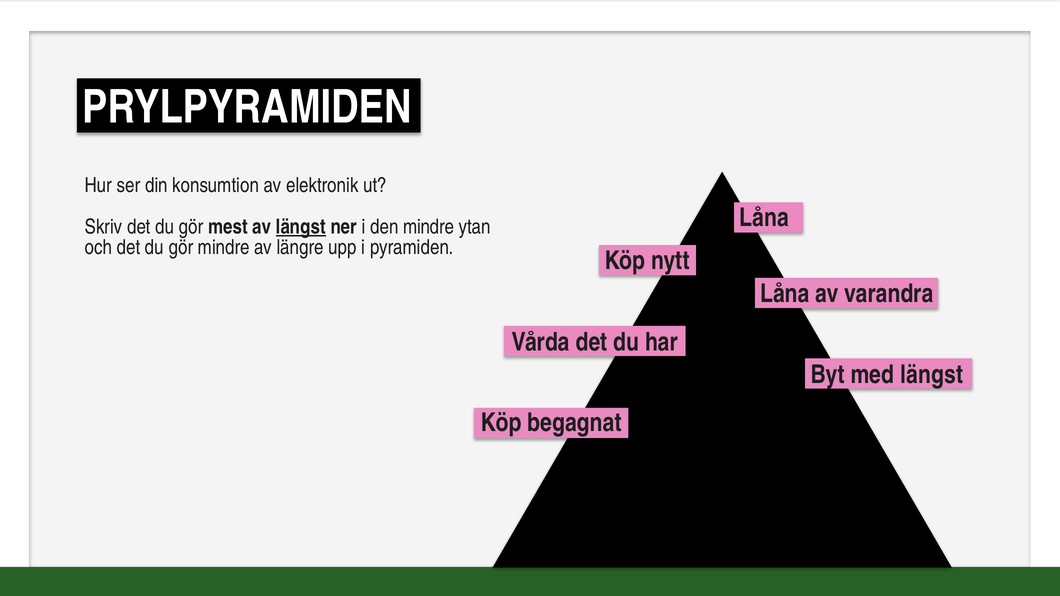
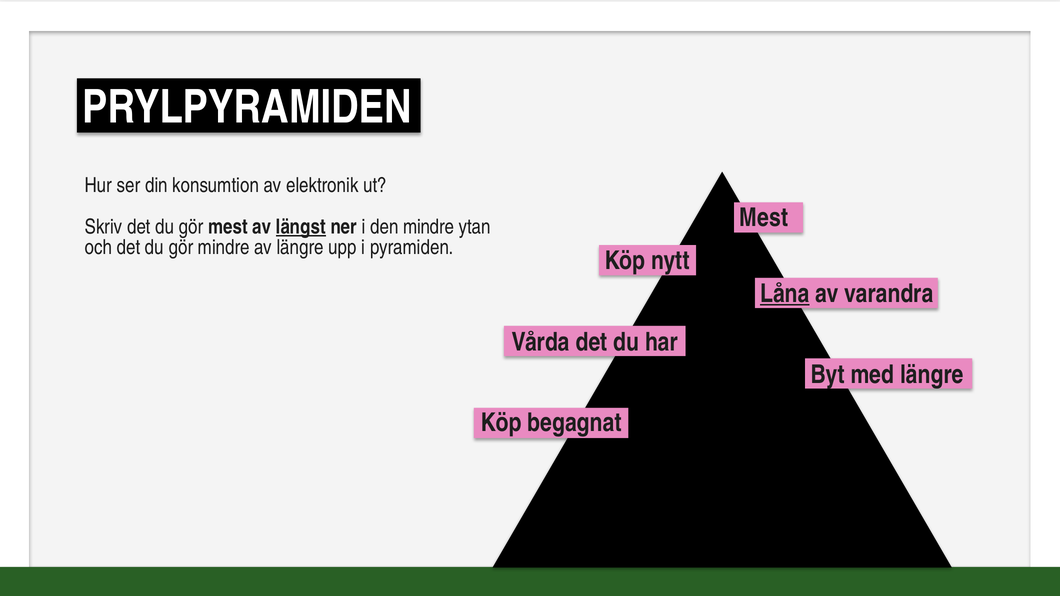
Låna at (764, 218): Låna -> Mest
Låna at (785, 294) underline: none -> present
med längst: längst -> längre
